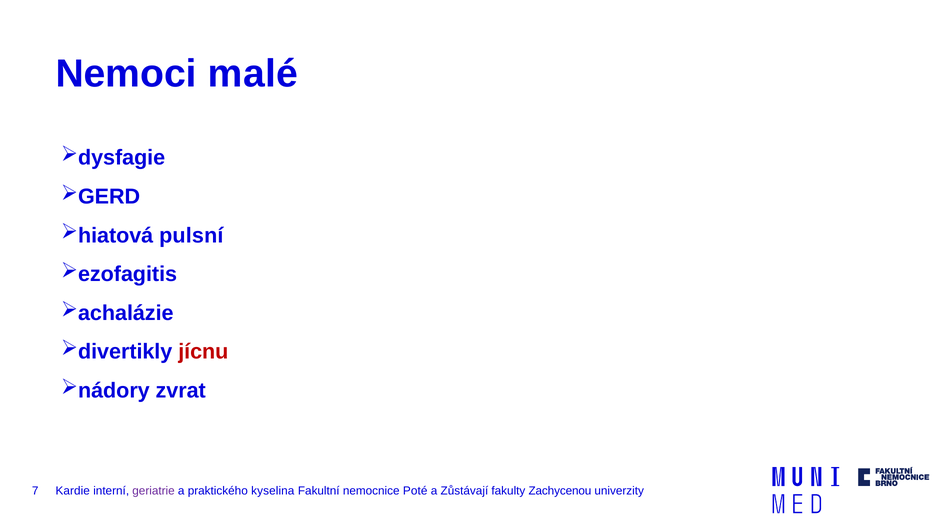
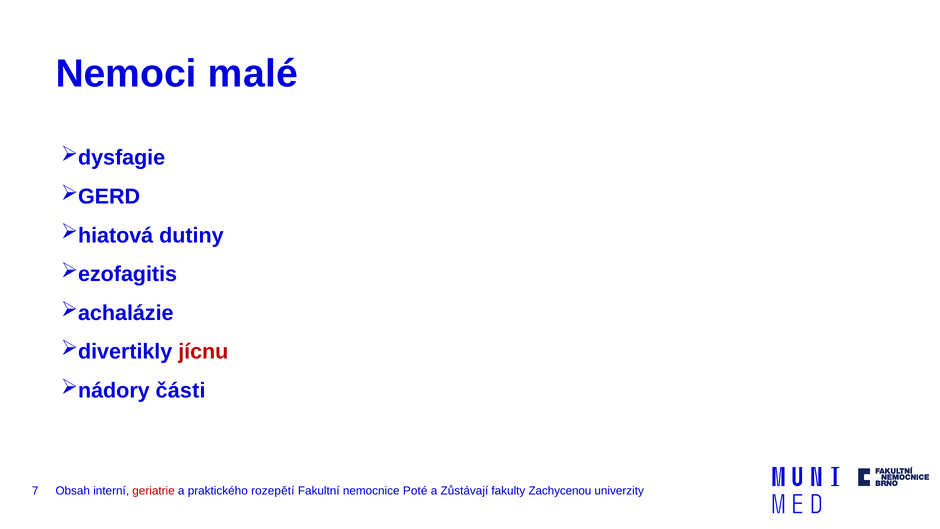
pulsní: pulsní -> dutiny
zvrat: zvrat -> části
Kardie: Kardie -> Obsah
geriatrie colour: purple -> red
kyselina: kyselina -> rozepětí
